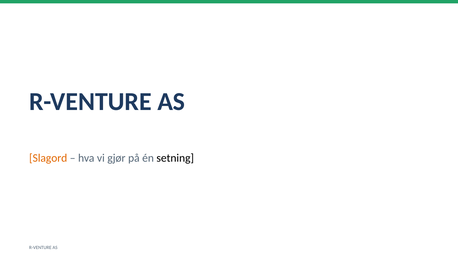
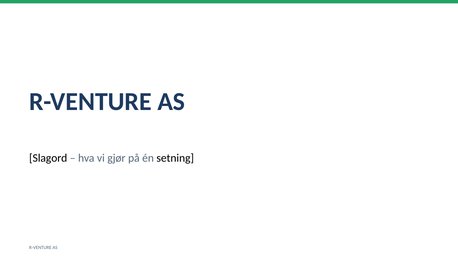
Slagord colour: orange -> black
